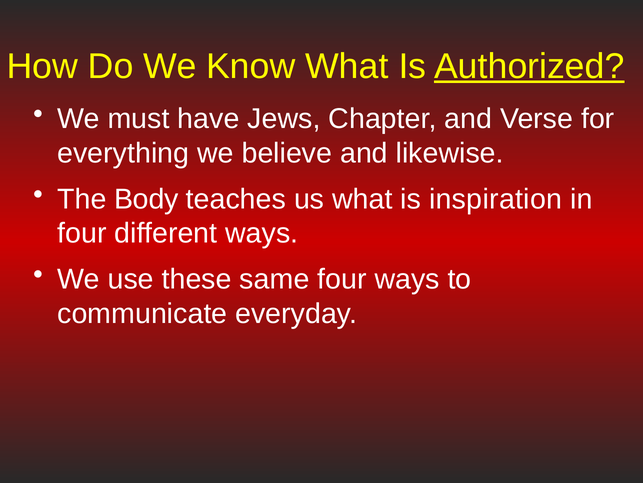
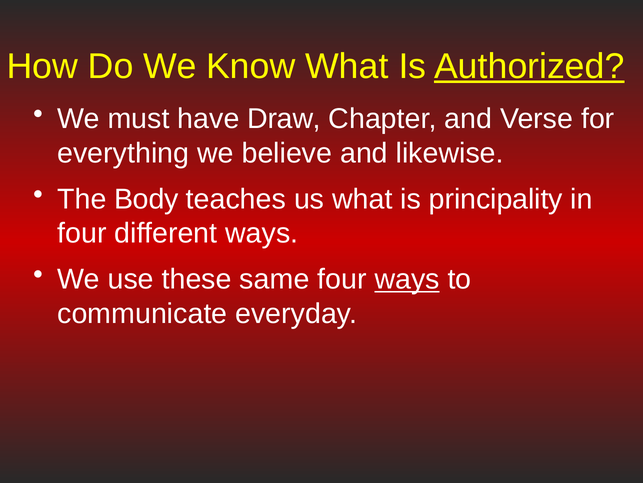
Jews: Jews -> Draw
inspiration: inspiration -> principality
ways at (407, 279) underline: none -> present
